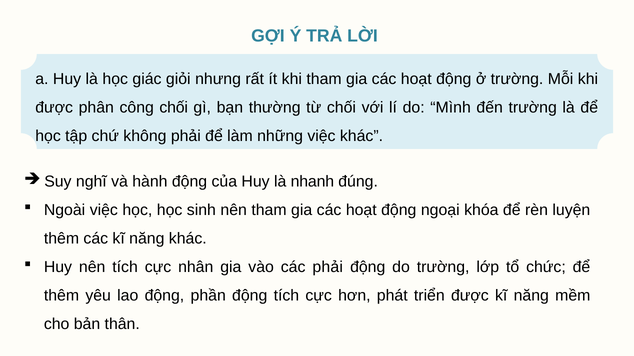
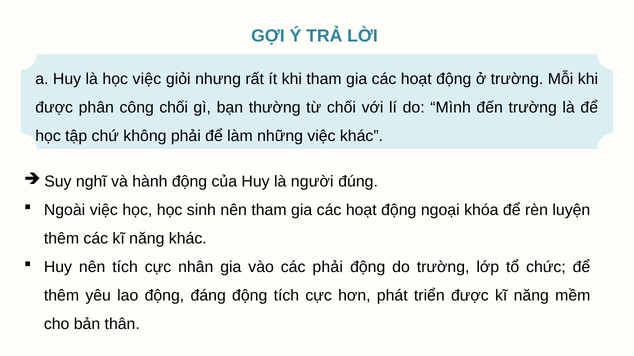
học giác: giác -> việc
nhanh: nhanh -> người
phần: phần -> đáng
